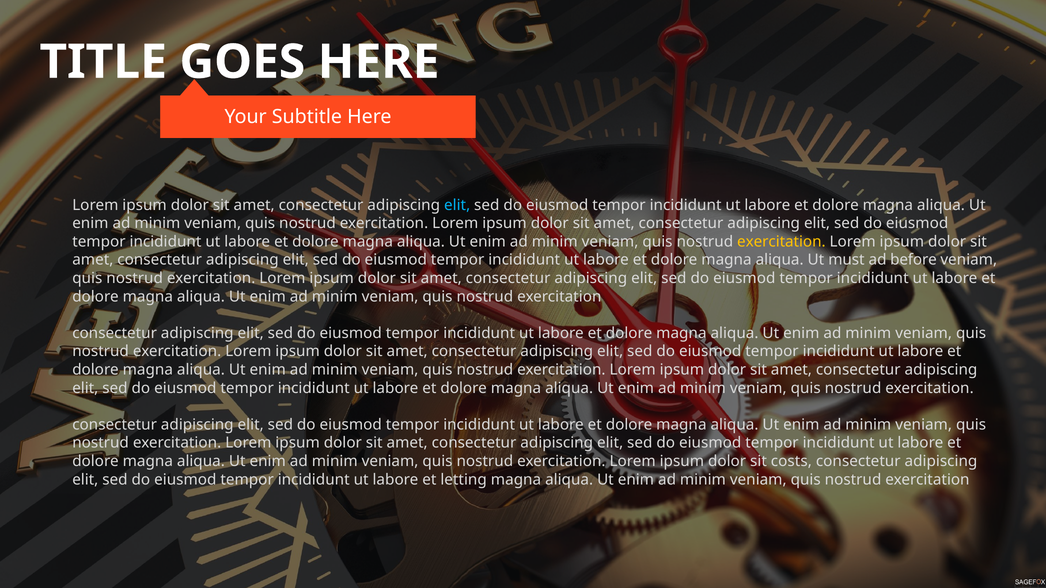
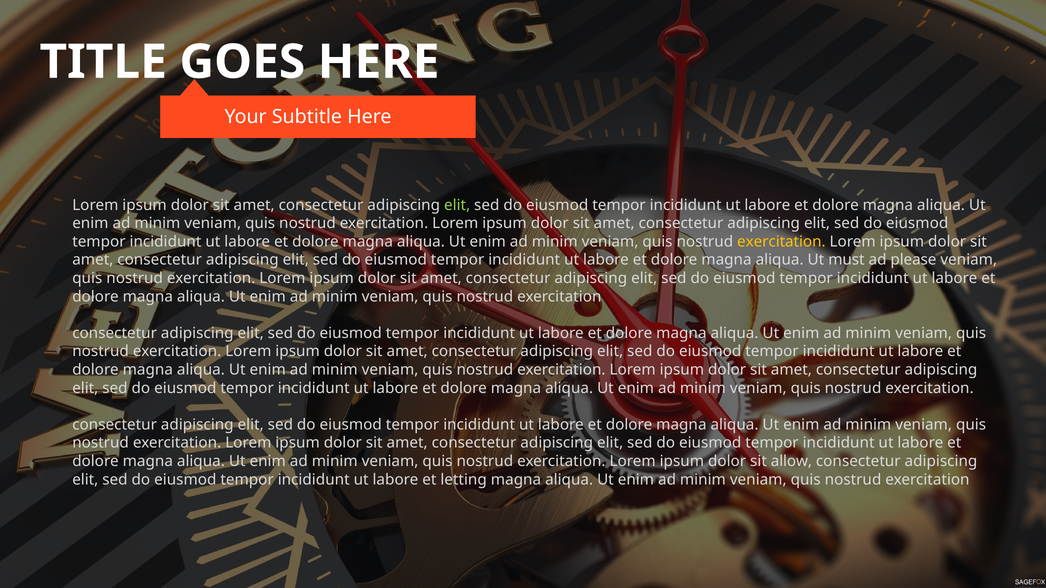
elit at (457, 205) colour: light blue -> light green
before: before -> please
costs: costs -> allow
